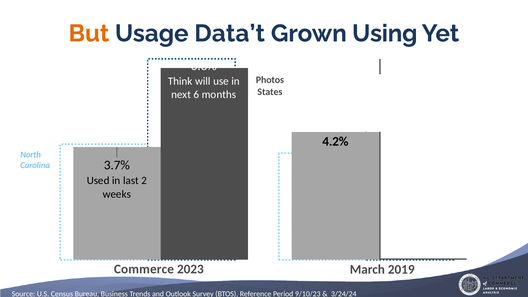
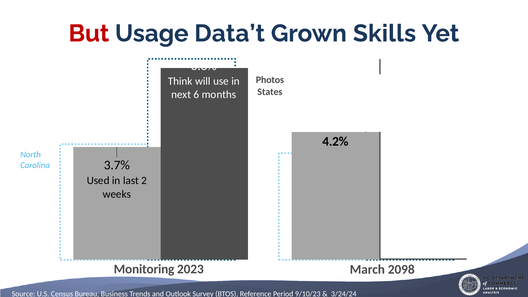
But colour: orange -> red
Using: Using -> Skills
Commerce: Commerce -> Monitoring
2019: 2019 -> 2098
